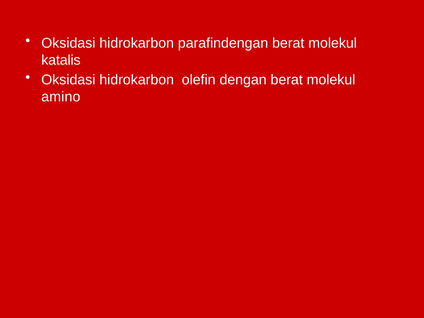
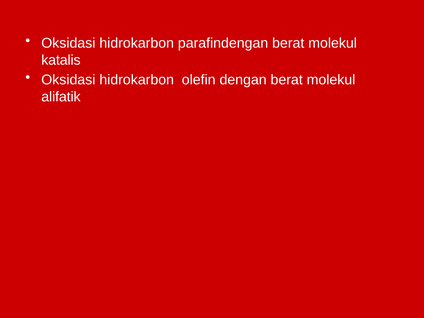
amino: amino -> alifatik
